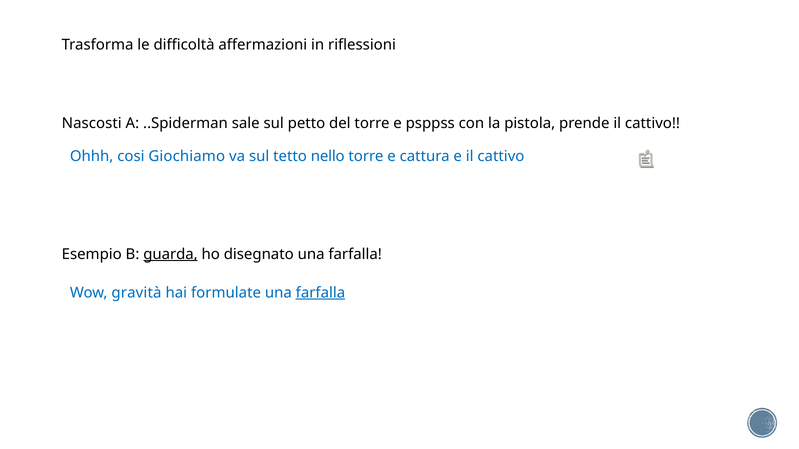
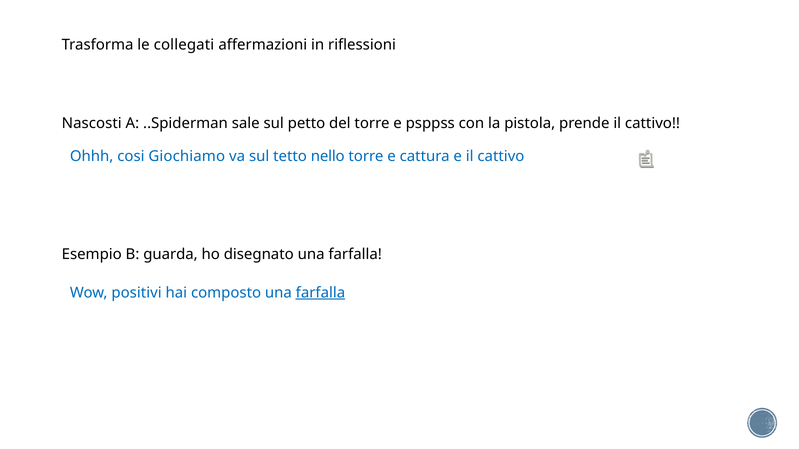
difficoltà: difficoltà -> collegati
guarda underline: present -> none
gravità: gravità -> positivi
formulate: formulate -> composto
